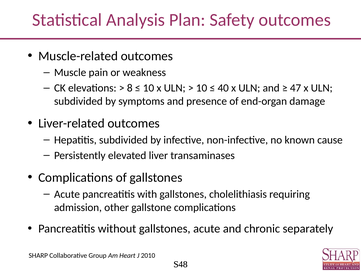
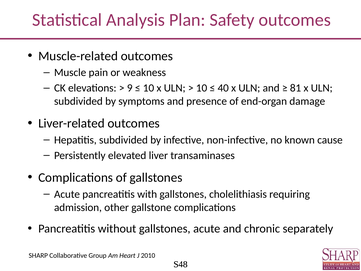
8: 8 -> 9
47: 47 -> 81
